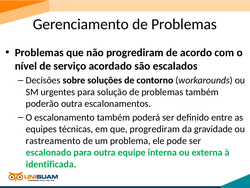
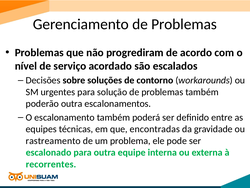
que progrediram: progrediram -> encontradas
identificada: identificada -> recorrentes
